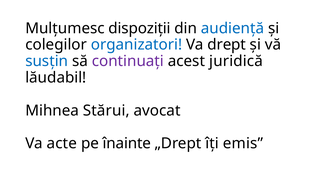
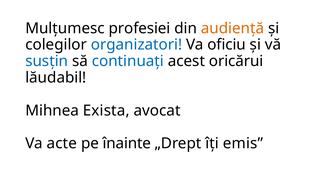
dispoziții: dispoziții -> profesiei
audiență colour: blue -> orange
drept: drept -> oficiu
continuați colour: purple -> blue
juridică: juridică -> oricărui
Stărui: Stărui -> Exista
